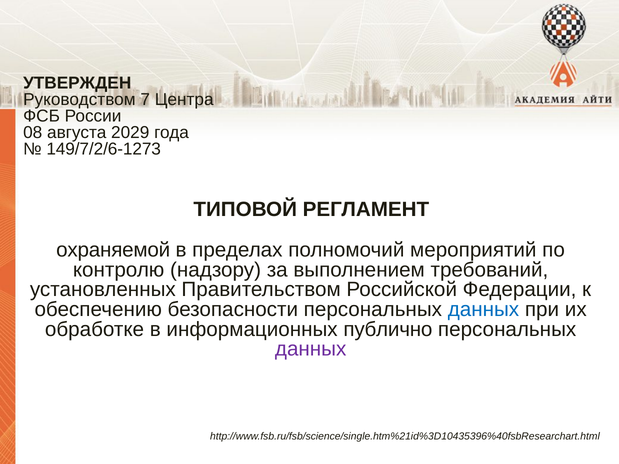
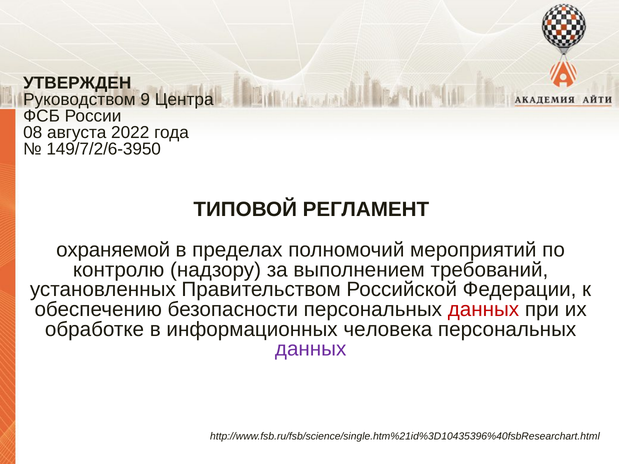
7: 7 -> 9
2029: 2029 -> 2022
149/7/2/6-1273: 149/7/2/6-1273 -> 149/7/2/6-3950
данных at (483, 310) colour: blue -> red
публично: публично -> человека
